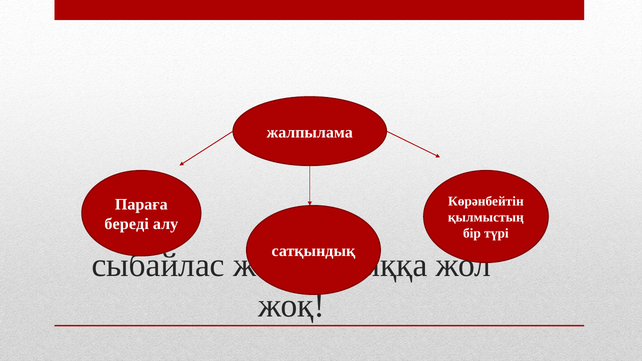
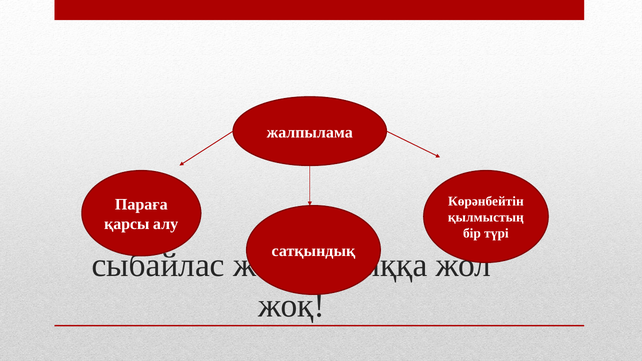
береді: береді -> қарсы
